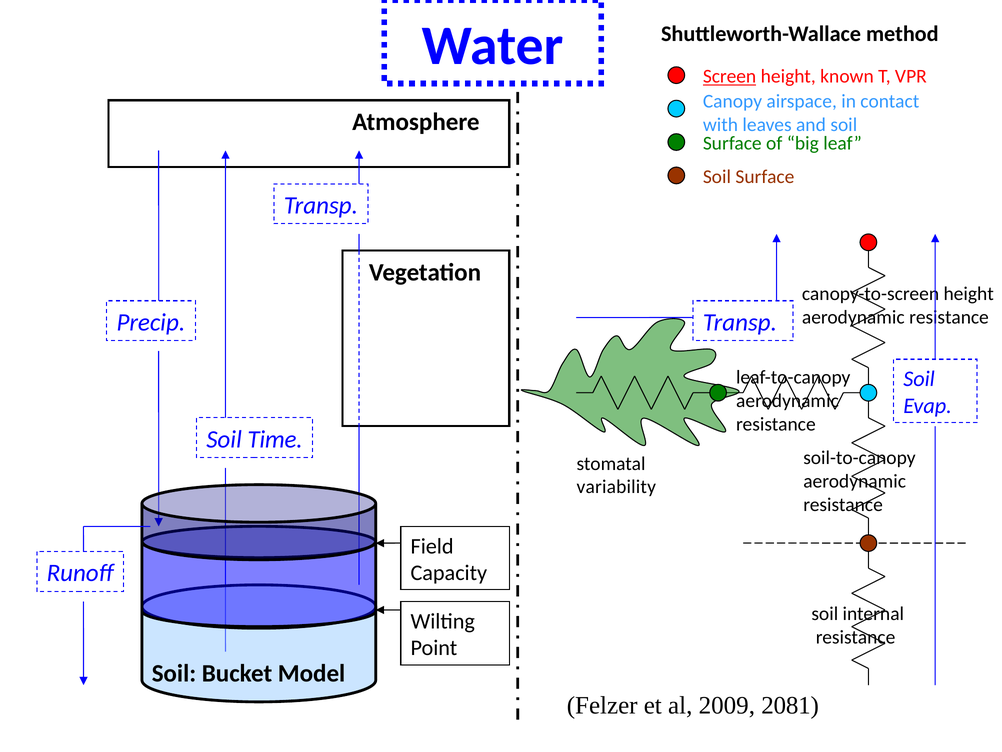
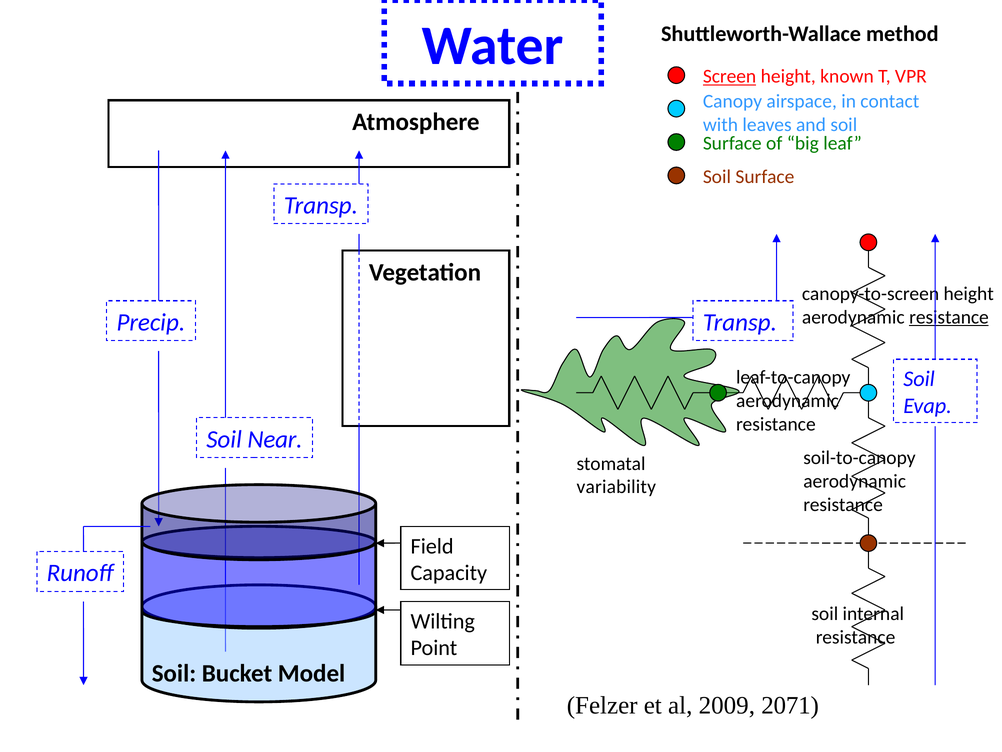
resistance at (949, 317) underline: none -> present
Time: Time -> Near
2081: 2081 -> 2071
